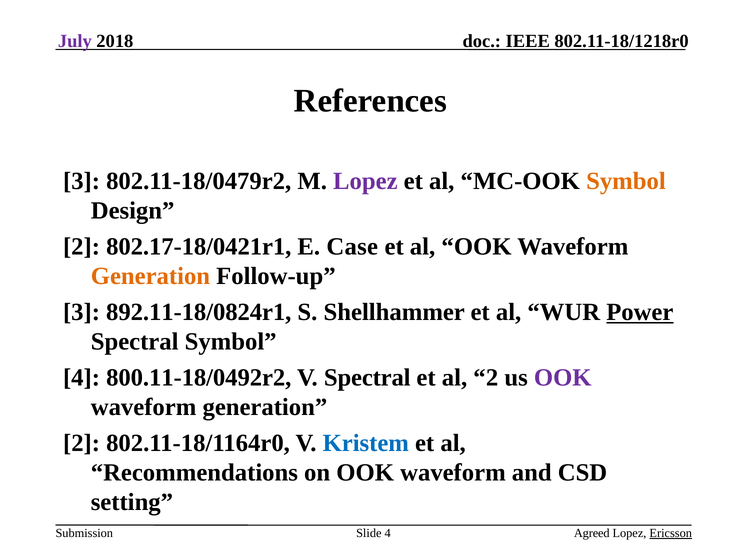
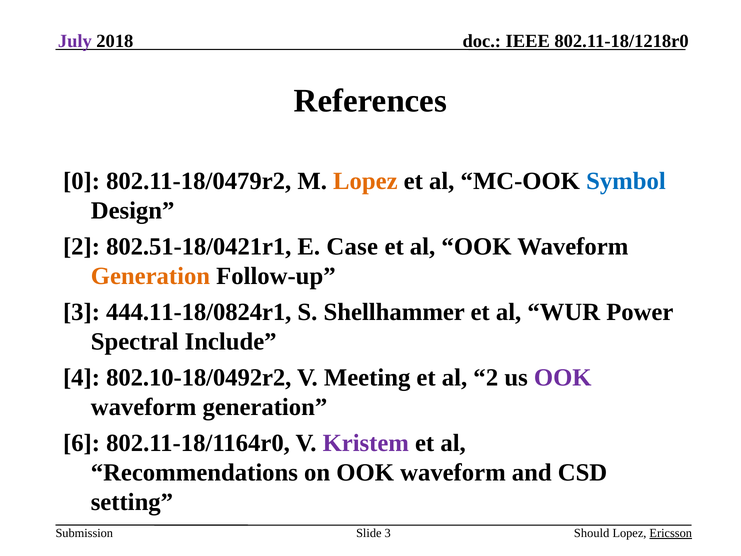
3 at (82, 181): 3 -> 0
Lopez at (365, 181) colour: purple -> orange
Symbol at (626, 181) colour: orange -> blue
802.17-18/0421r1: 802.17-18/0421r1 -> 802.51-18/0421r1
892.11-18/0824r1: 892.11-18/0824r1 -> 444.11-18/0824r1
Power underline: present -> none
Spectral Symbol: Symbol -> Include
800.11-18/0492r2: 800.11-18/0492r2 -> 802.10-18/0492r2
V Spectral: Spectral -> Meeting
2 at (82, 443): 2 -> 6
Kristem colour: blue -> purple
Slide 4: 4 -> 3
Agreed: Agreed -> Should
